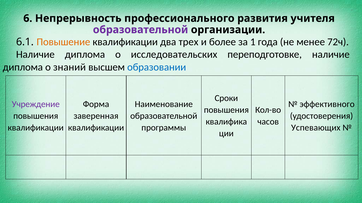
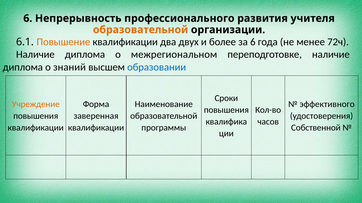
образовательной at (141, 30) colour: purple -> orange
трех: трех -> двух
за 1: 1 -> 6
исследовательских: исследовательских -> межрегиональном
Учреждение colour: purple -> orange
Успевающих: Успевающих -> Собственной
